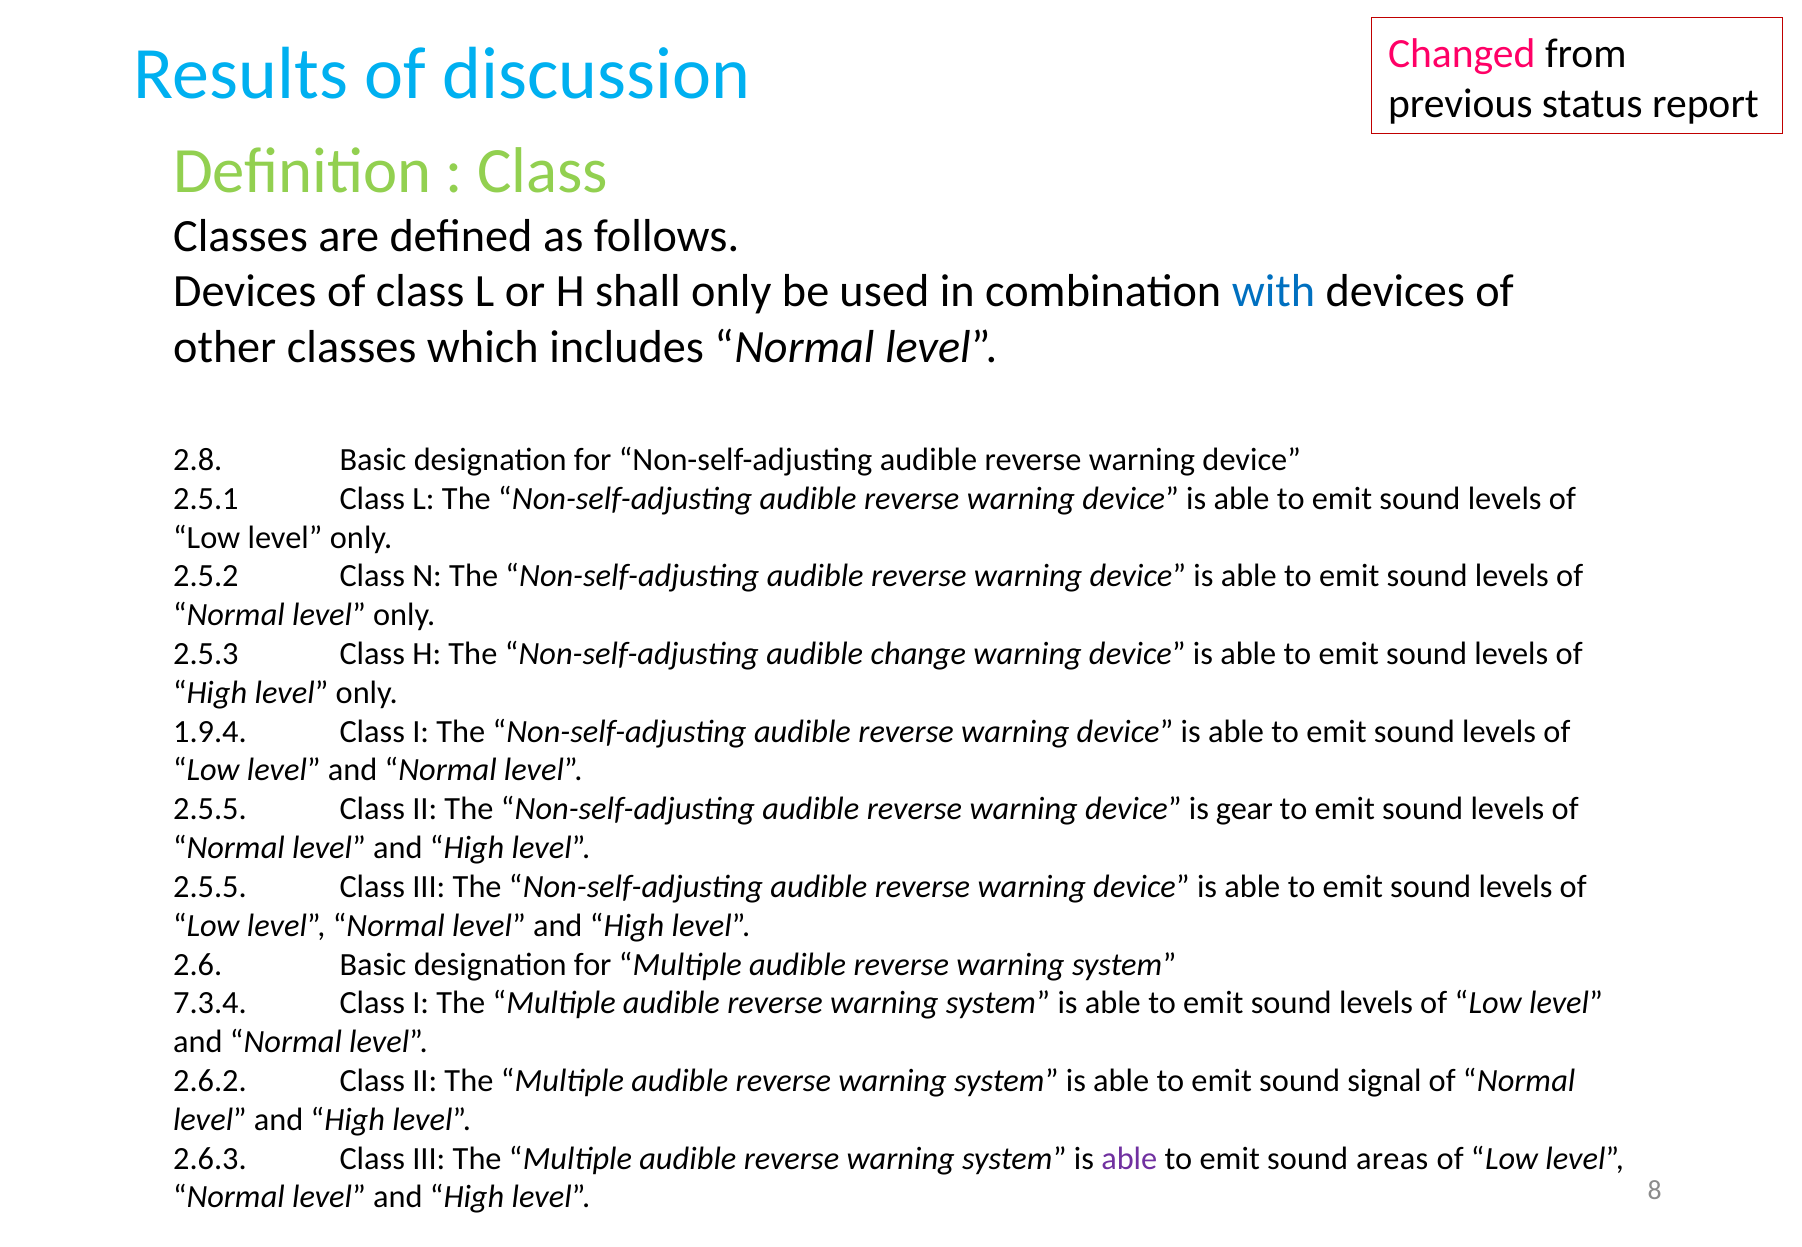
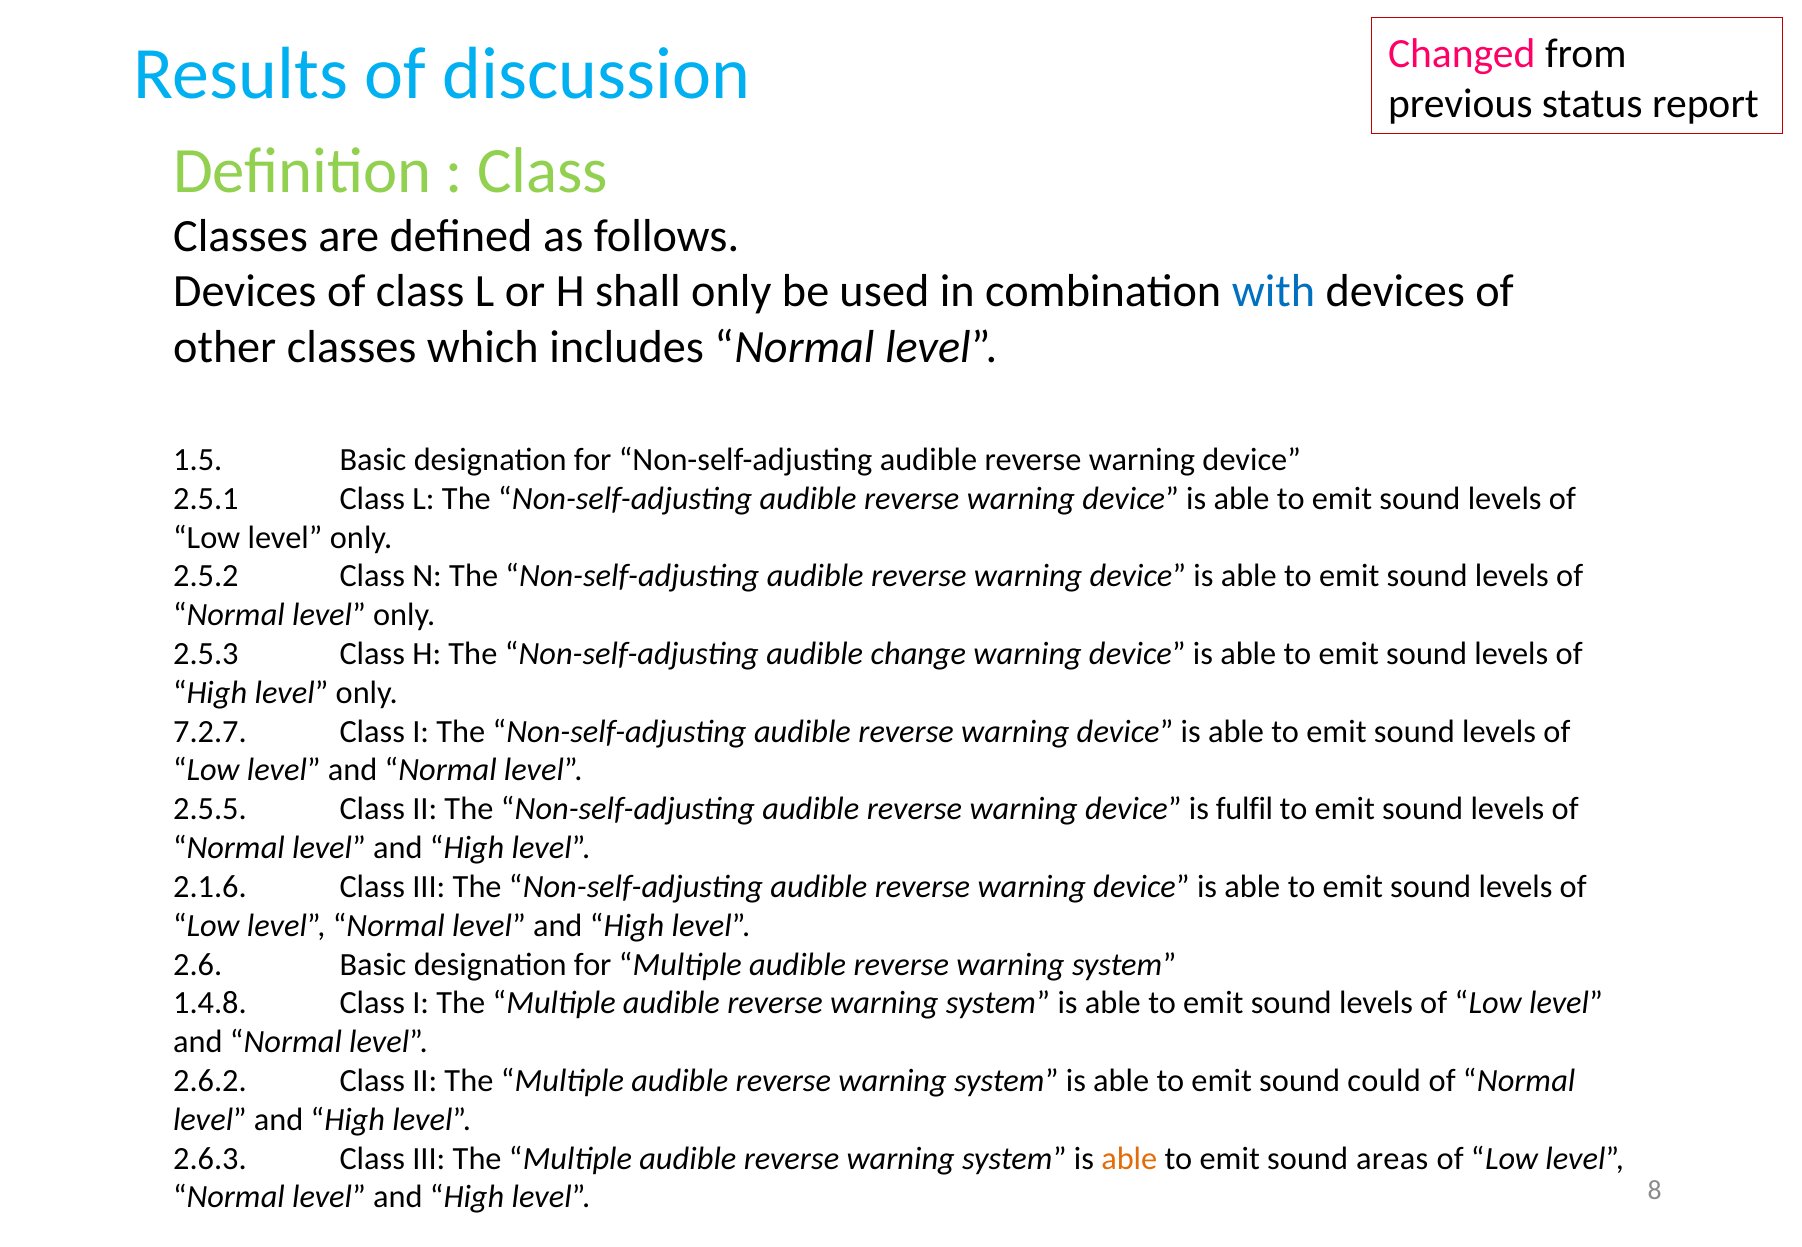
2.8: 2.8 -> 1.5
1.9.4: 1.9.4 -> 7.2.7
gear: gear -> fulfil
2.5.5 at (210, 887): 2.5.5 -> 2.1.6
7.3.4: 7.3.4 -> 1.4.8
signal: signal -> could
able at (1129, 1159) colour: purple -> orange
